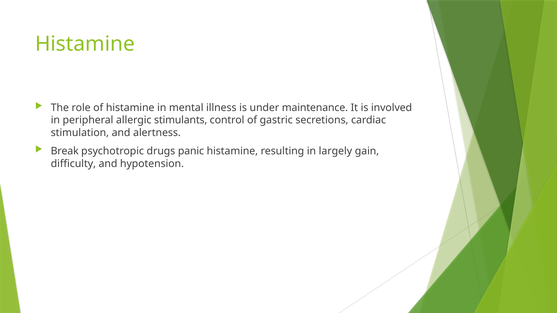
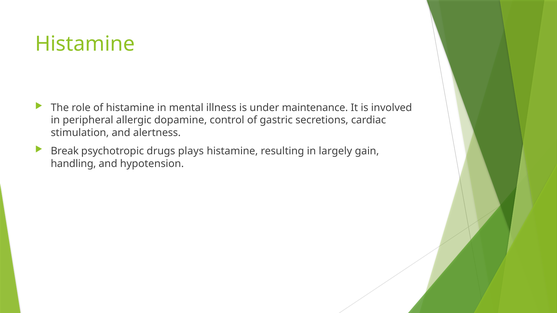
stimulants: stimulants -> dopamine
panic: panic -> plays
difficulty: difficulty -> handling
